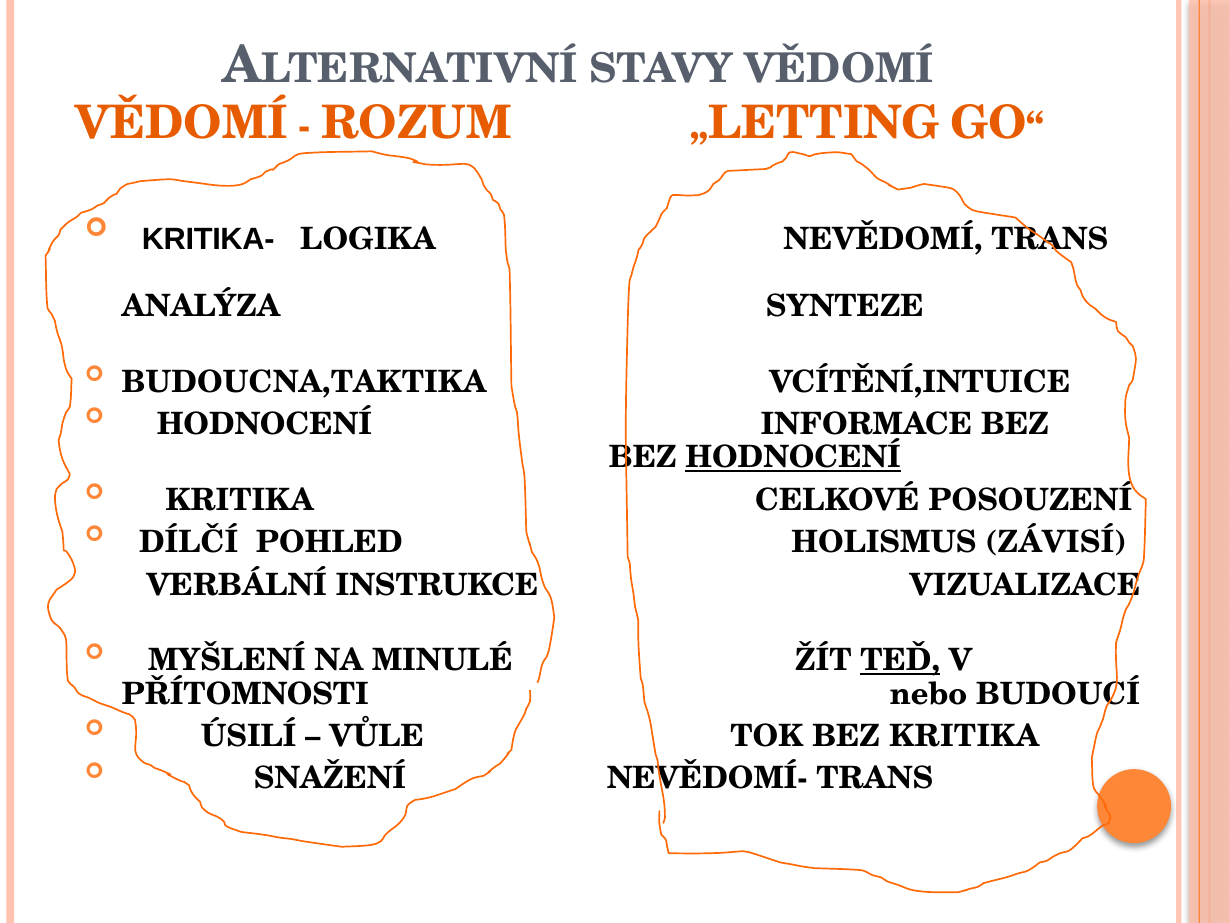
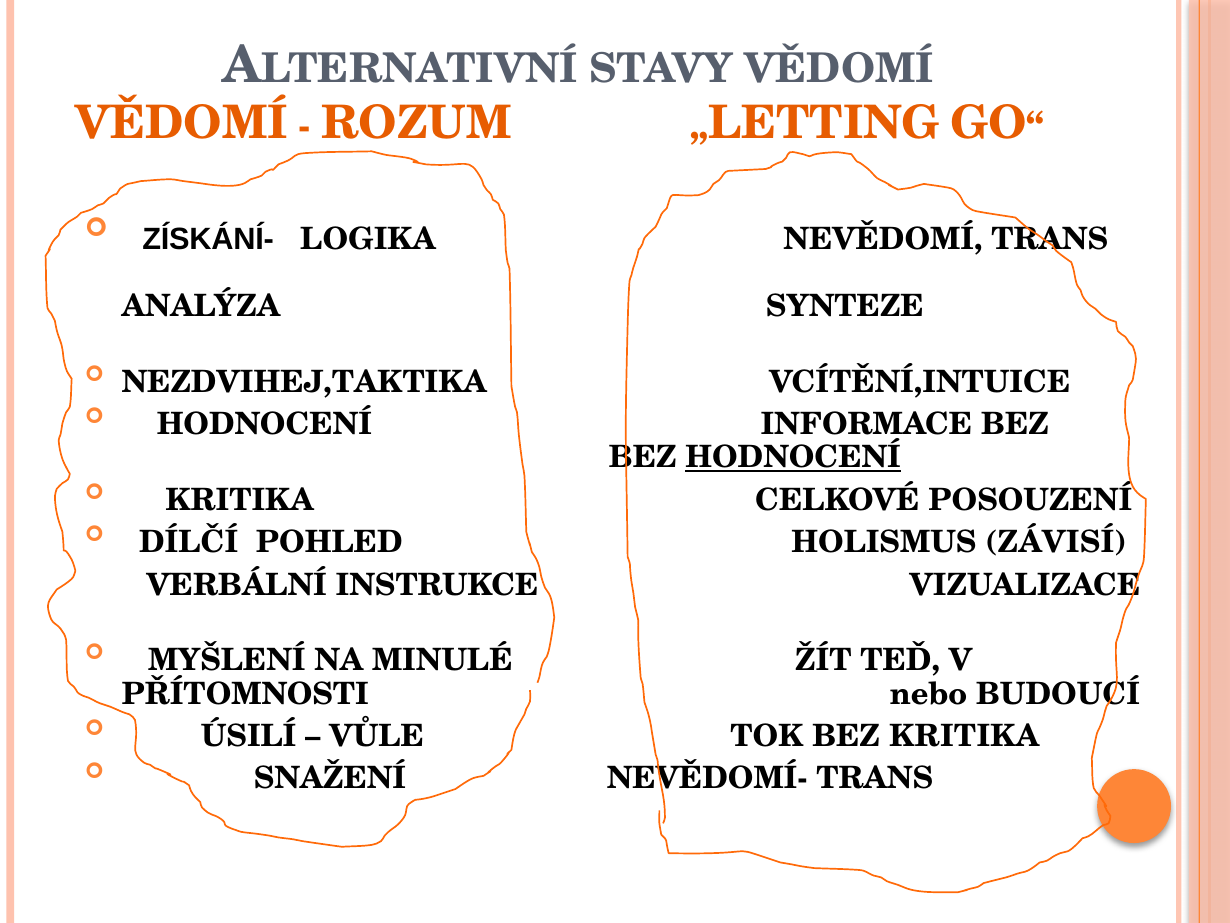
KRITIKA-: KRITIKA- -> ZÍSKÁNÍ-
BUDOUCNA,TAKTIKA: BUDOUCNA,TAKTIKA -> NEZDVIHEJ,TAKTIKA
TEĎ underline: present -> none
